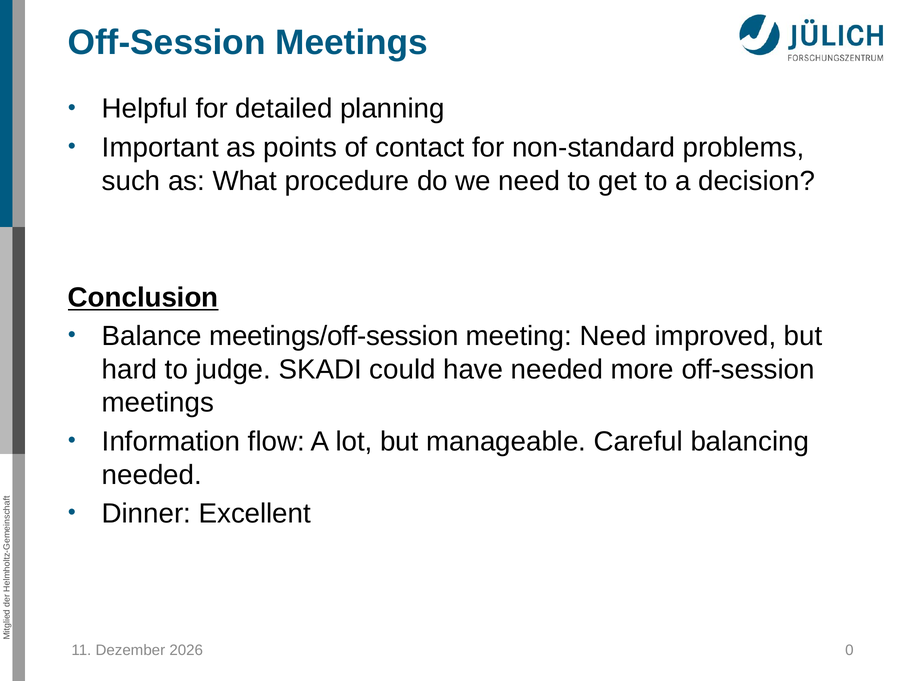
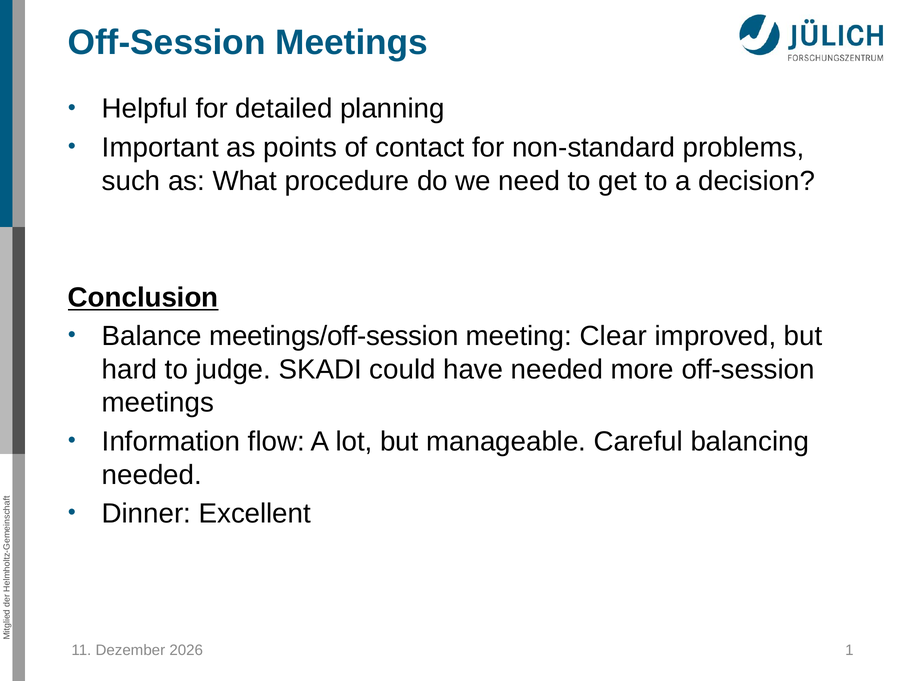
meeting Need: Need -> Clear
0: 0 -> 1
